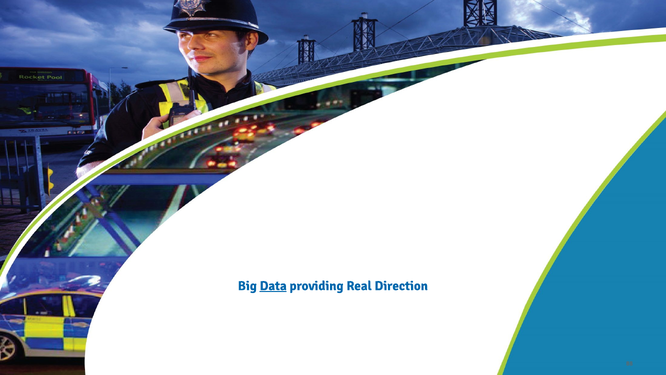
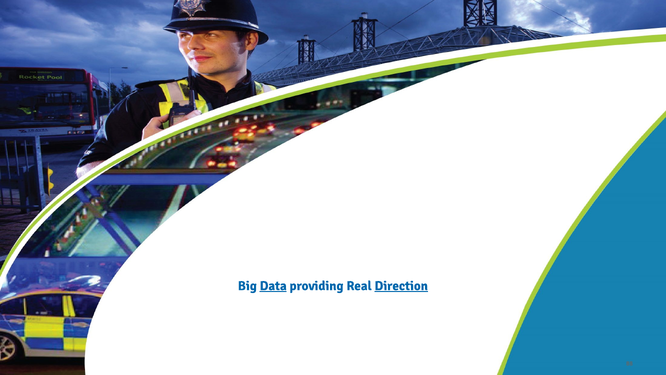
Direction underline: none -> present
